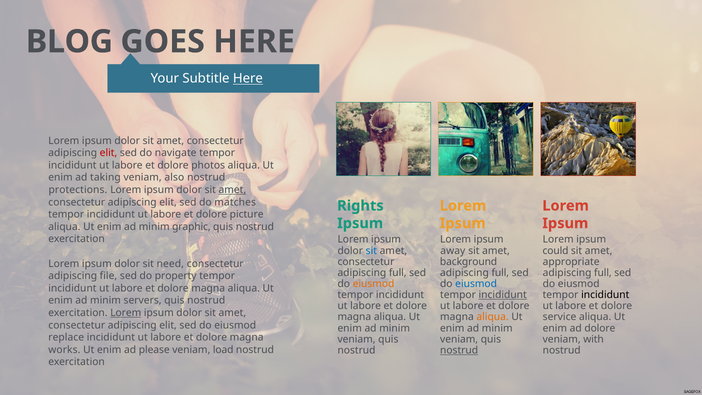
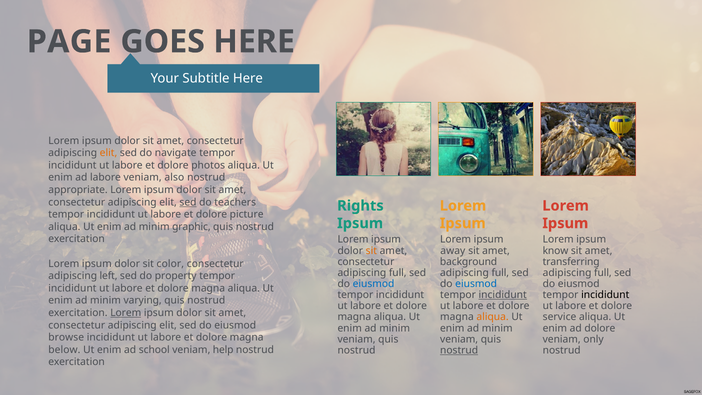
BLOG: BLOG -> PAGE
Here at (248, 79) underline: present -> none
elit at (109, 153) colour: red -> orange
ad taking: taking -> labore
protections: protections -> appropriate
amet at (232, 190) underline: present -> none
sed at (188, 202) underline: none -> present
matches: matches -> teachers
sit at (371, 251) colour: blue -> orange
could: could -> know
appropriate: appropriate -> transferring
need: need -> color
file: file -> left
eiusmod at (374, 284) colour: orange -> blue
servers: servers -> varying
replace: replace -> browse
with: with -> only
works: works -> below
please: please -> school
load: load -> help
